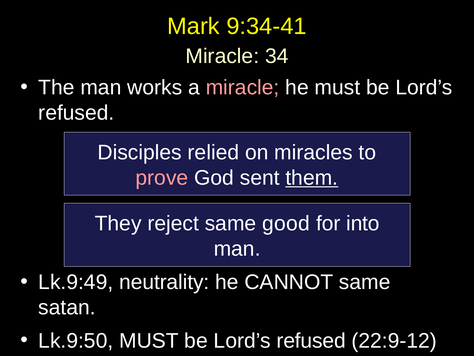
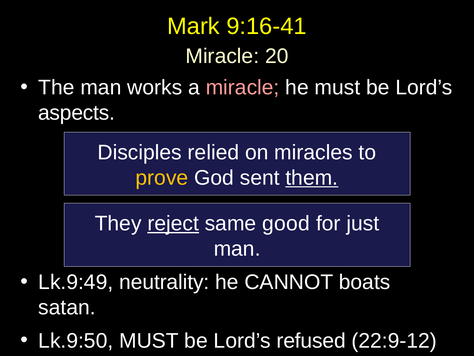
9:34-41: 9:34-41 -> 9:16-41
34: 34 -> 20
refused at (76, 113): refused -> aspects
prove colour: pink -> yellow
reject underline: none -> present
into: into -> just
CANNOT same: same -> boats
